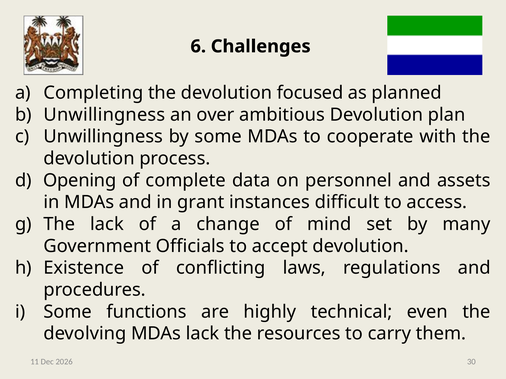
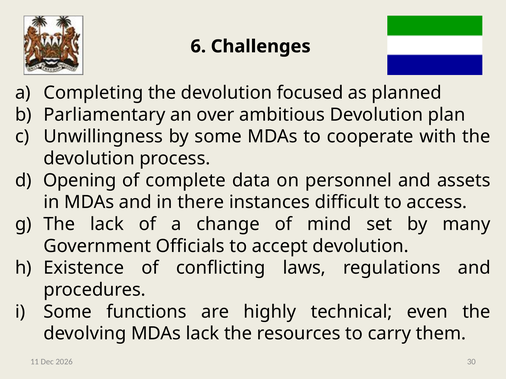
Unwillingness at (104, 115): Unwillingness -> Parliamentary
grant: grant -> there
